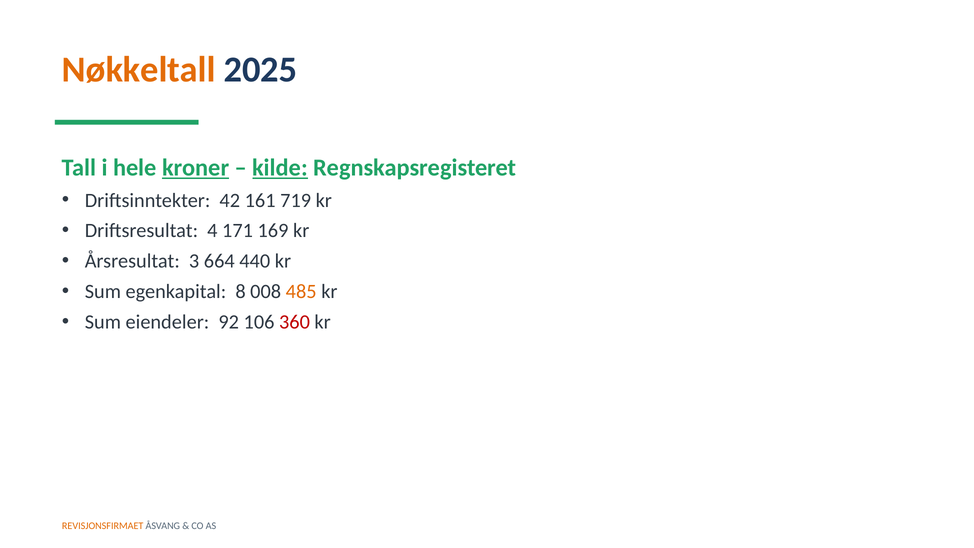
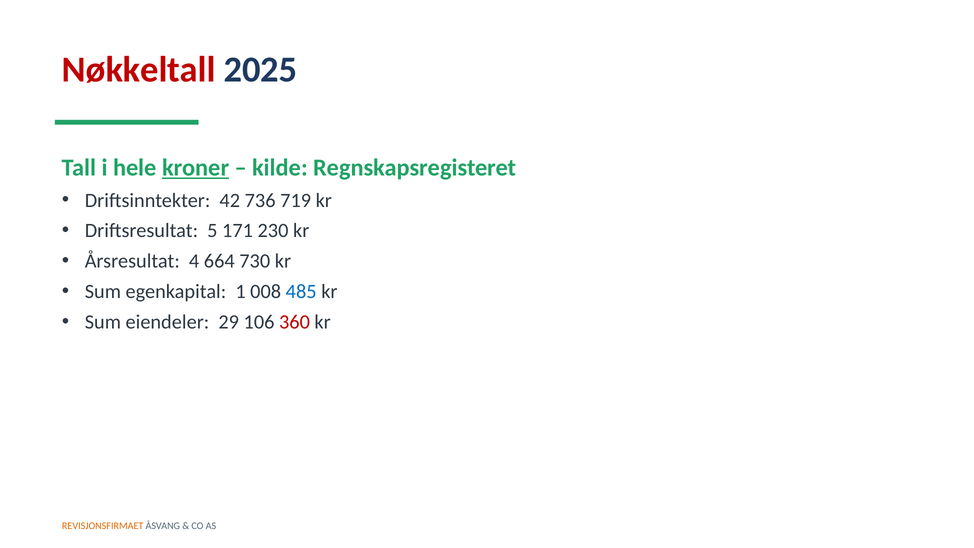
Nøkkeltall colour: orange -> red
kilde underline: present -> none
161: 161 -> 736
4: 4 -> 5
169: 169 -> 230
3: 3 -> 4
440: 440 -> 730
8: 8 -> 1
485 colour: orange -> blue
92: 92 -> 29
